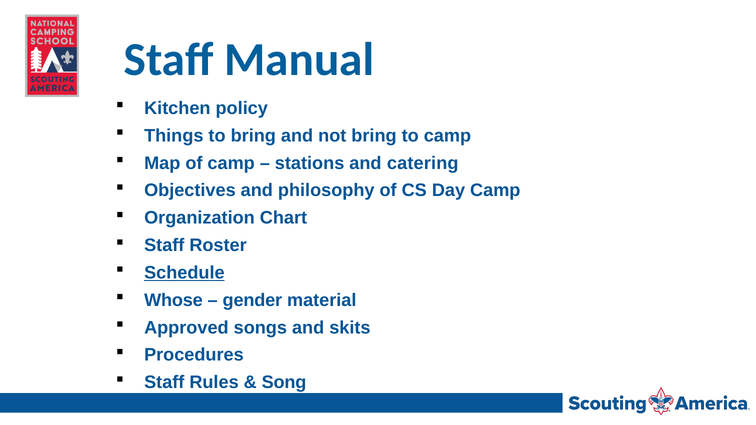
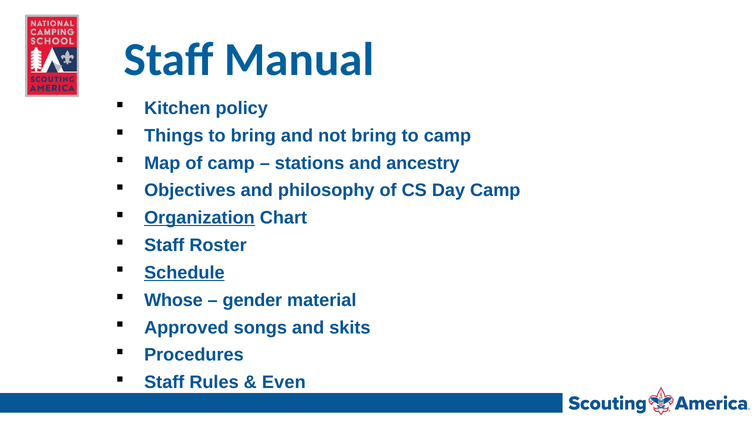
catering: catering -> ancestry
Organization underline: none -> present
Song: Song -> Even
